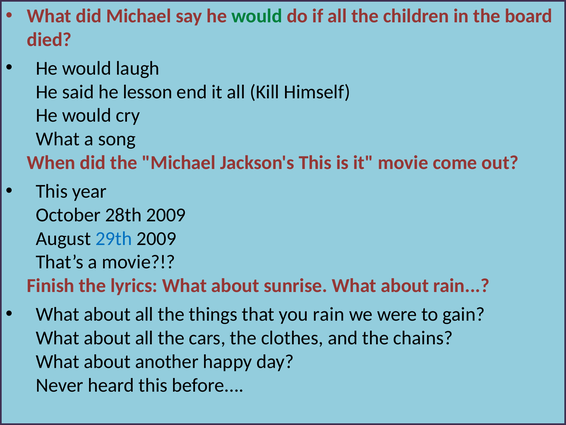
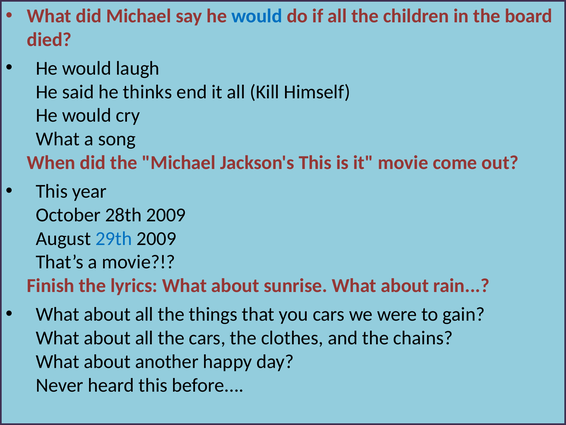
would at (257, 16) colour: green -> blue
lesson: lesson -> thinks
you rain: rain -> cars
